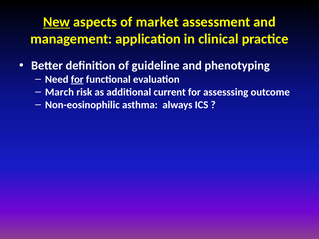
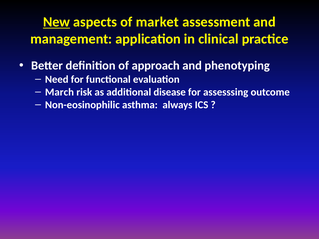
guideline: guideline -> approach
for at (77, 79) underline: present -> none
current: current -> disease
